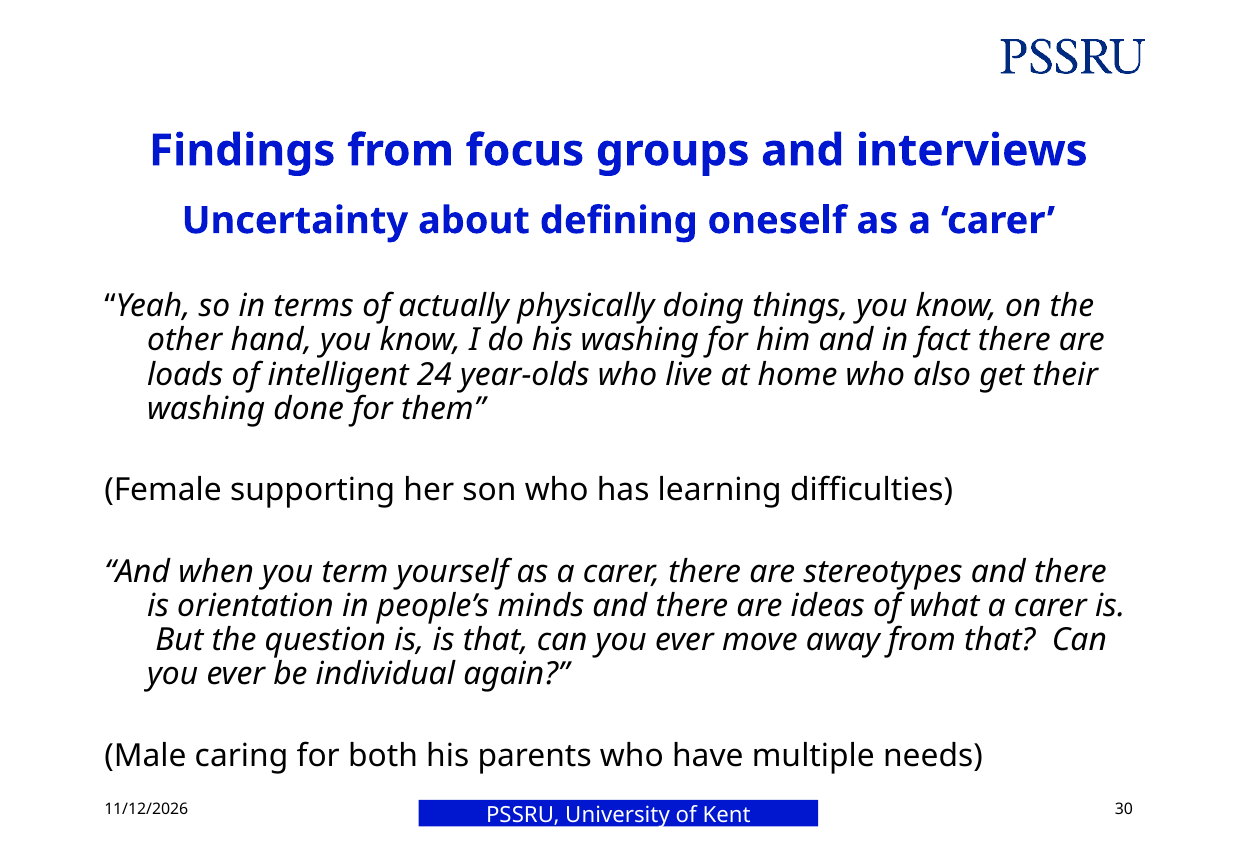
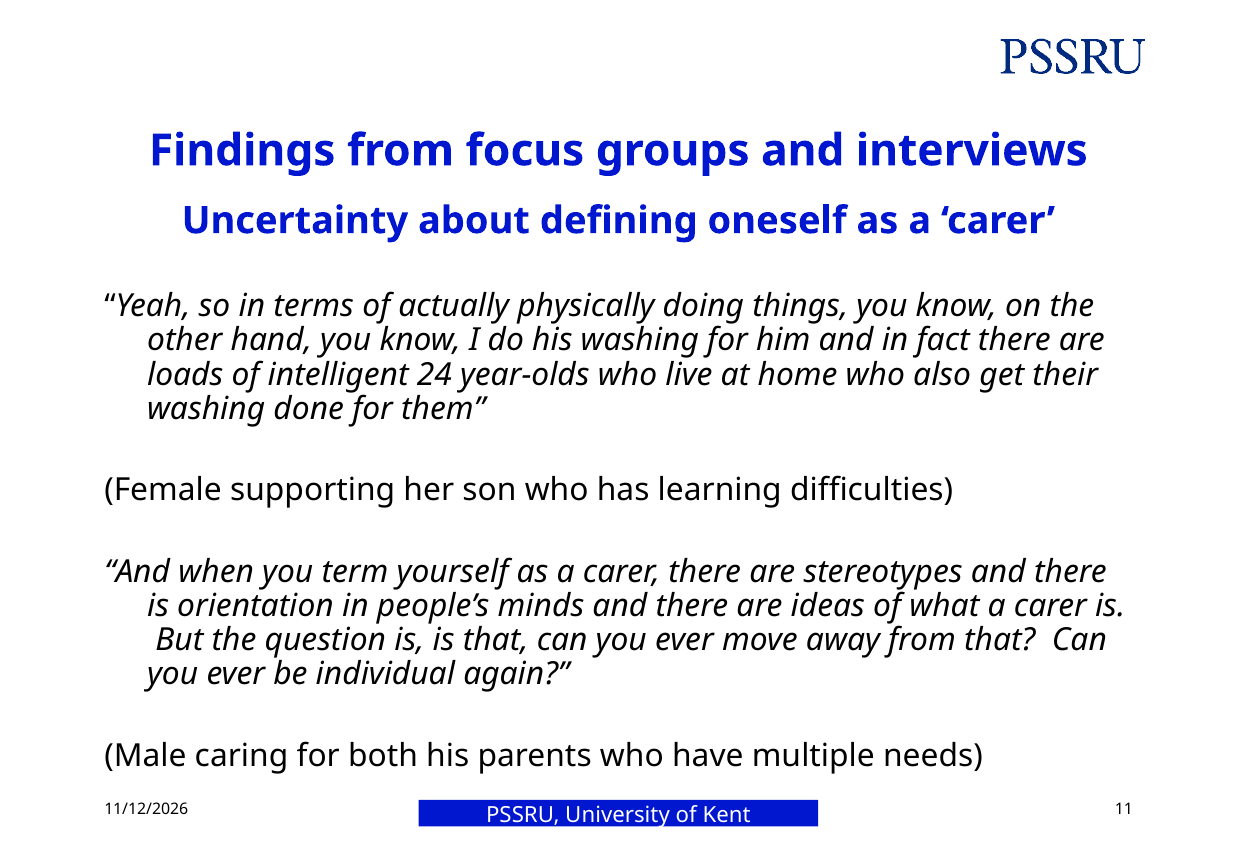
30: 30 -> 11
